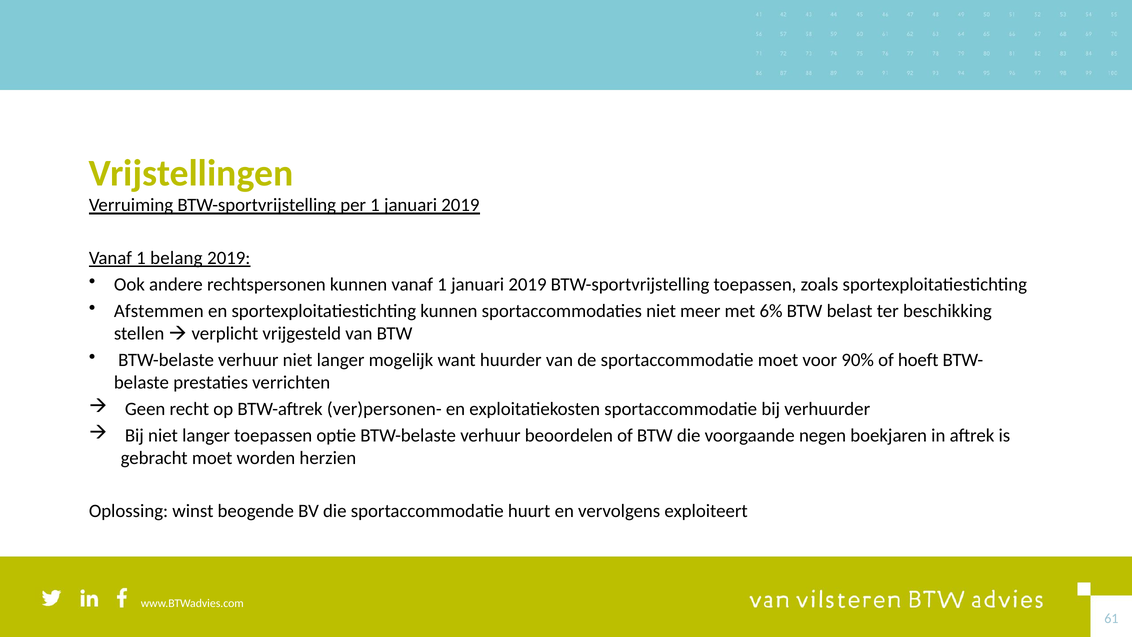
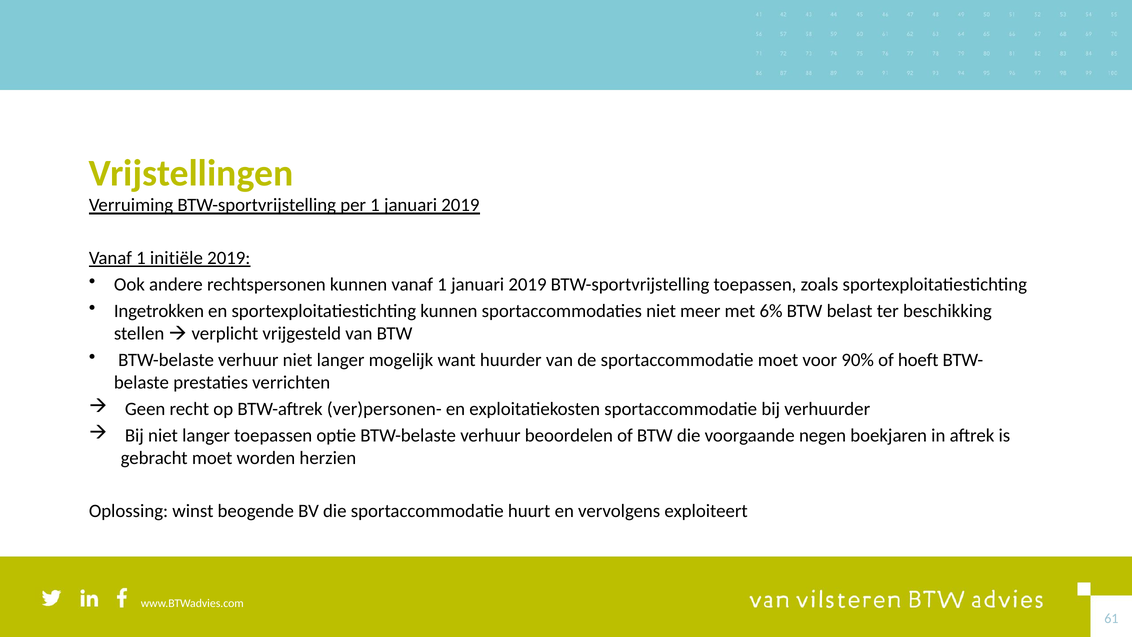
belang: belang -> initiële
Afstemmen: Afstemmen -> Ingetrokken
